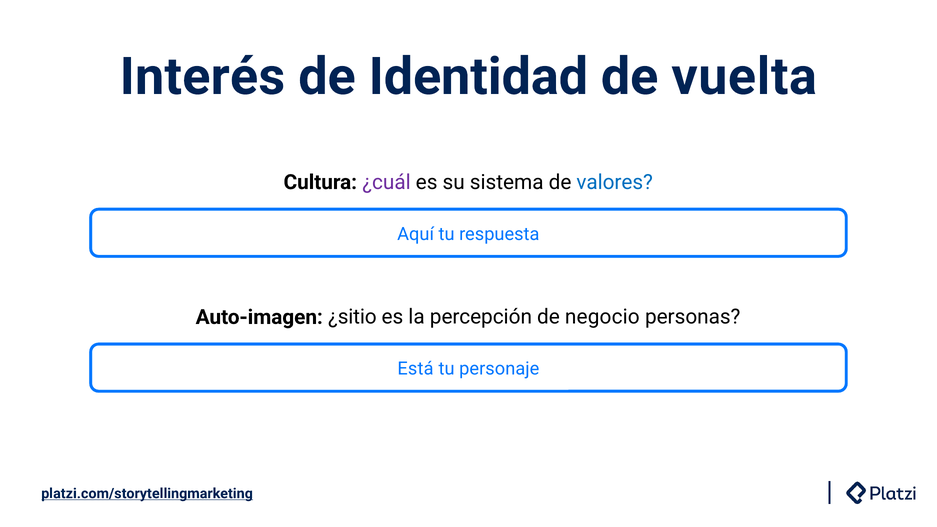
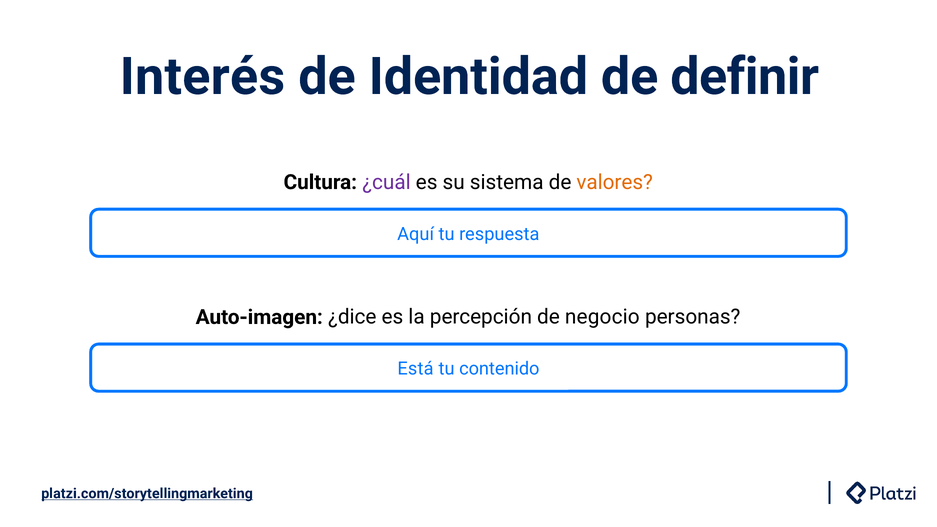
vuelta: vuelta -> definir
valores colour: blue -> orange
¿sitio: ¿sitio -> ¿dice
personaje: personaje -> contenido
